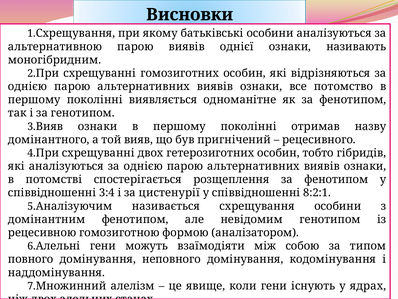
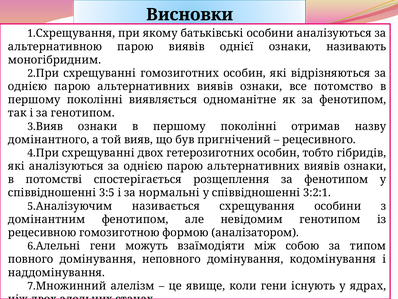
3:4: 3:4 -> 3:5
цистенурії: цистенурії -> нормальні
8:2:1: 8:2:1 -> 3:2:1
